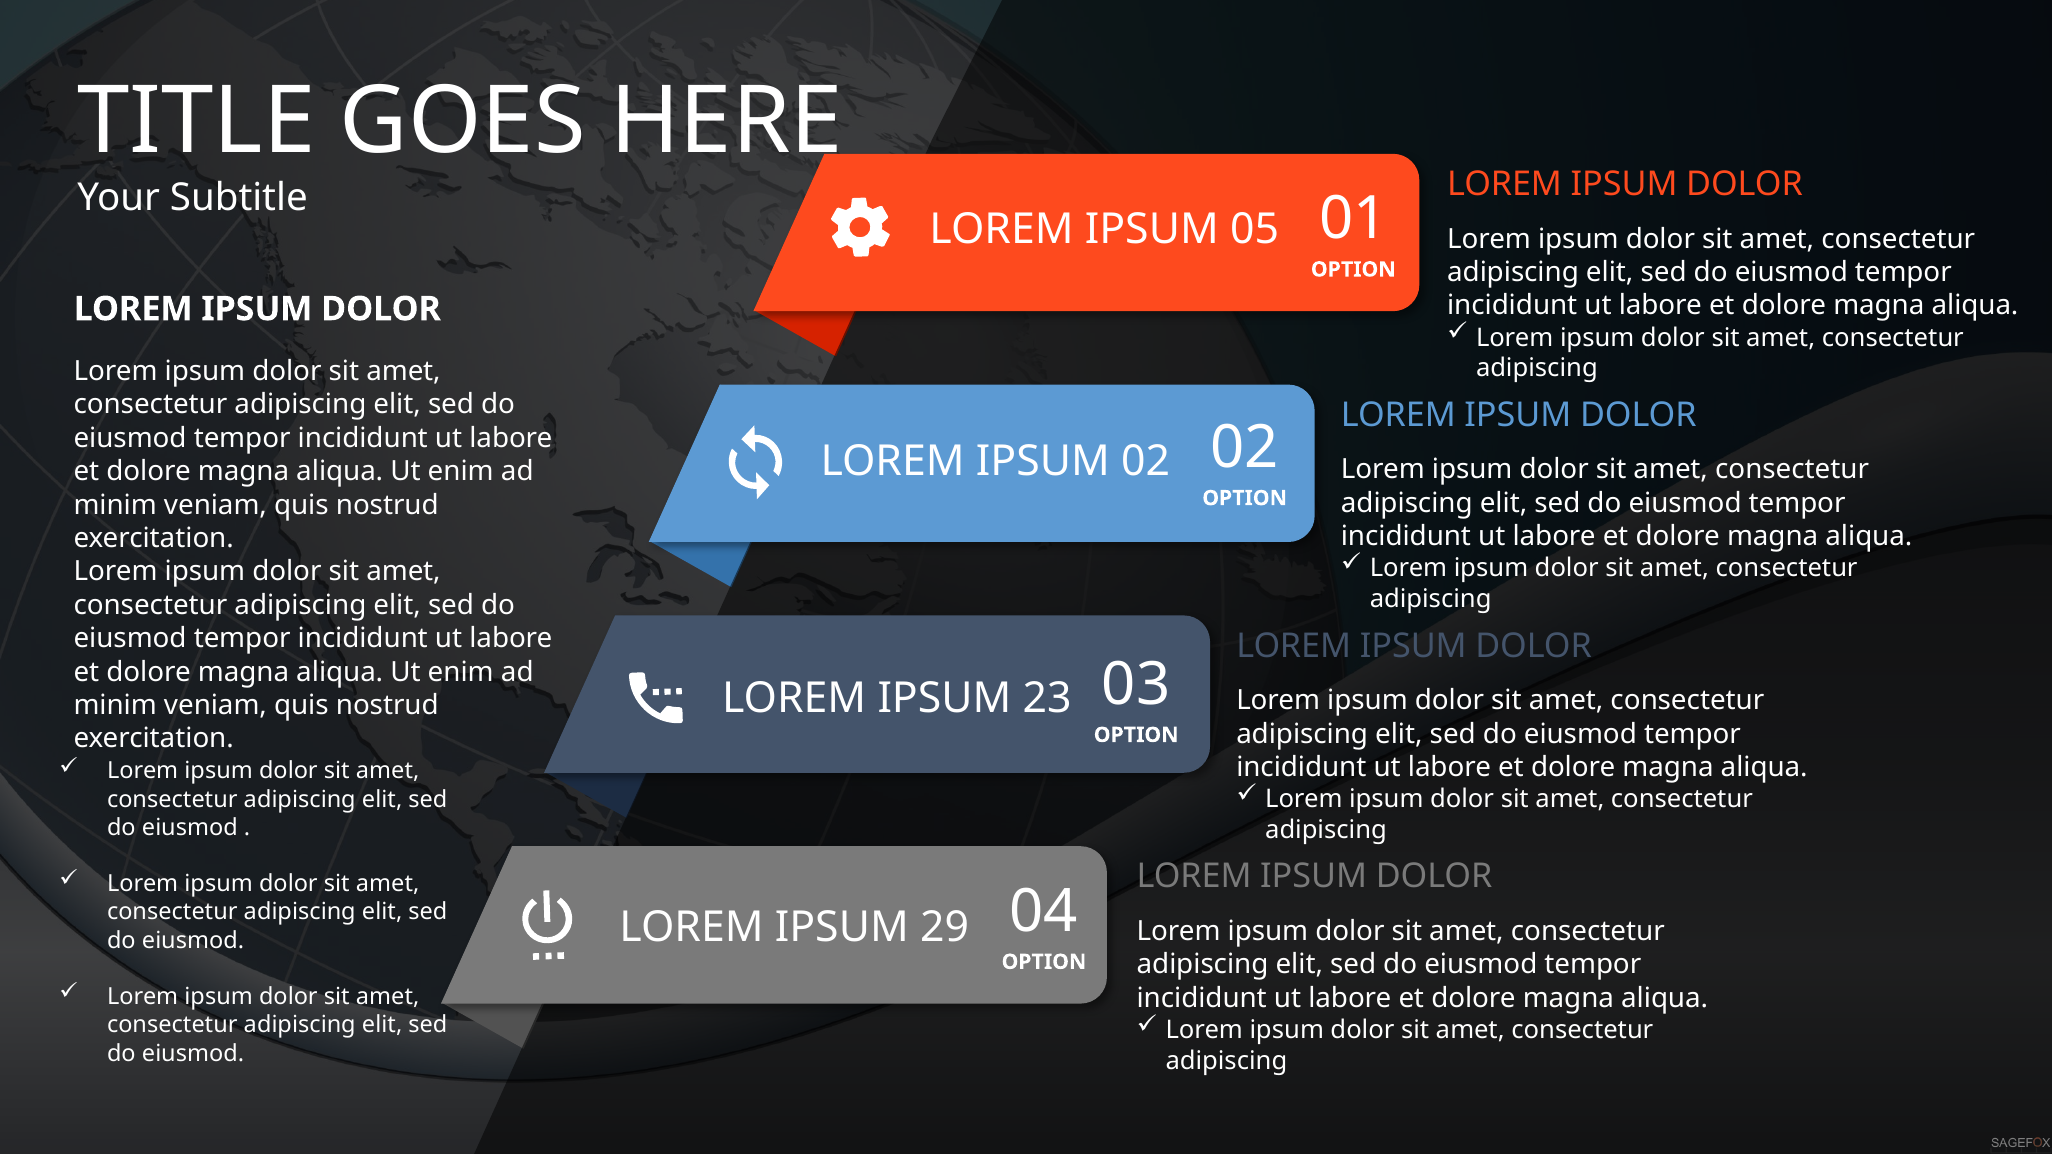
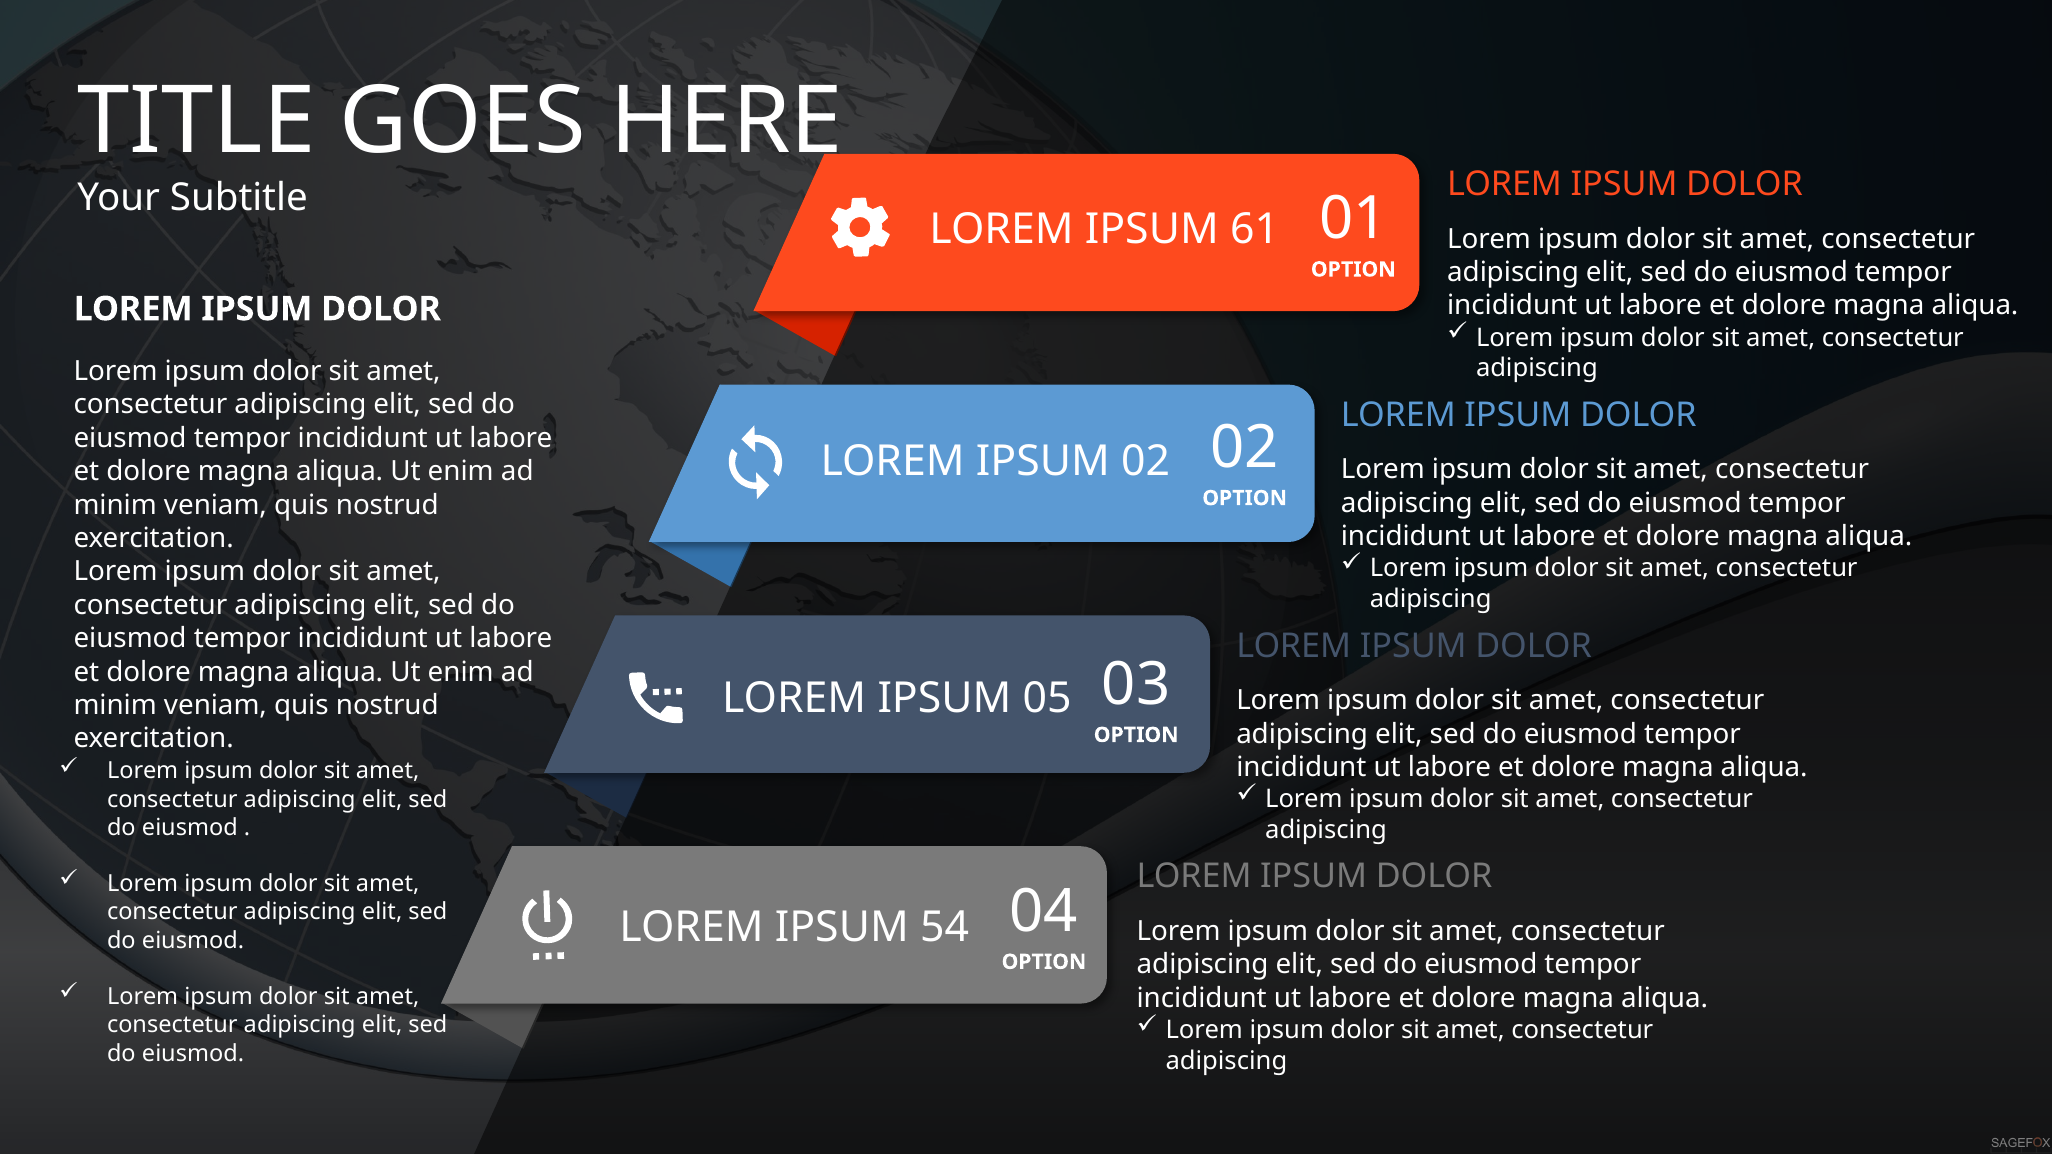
05: 05 -> 61
23: 23 -> 05
29: 29 -> 54
